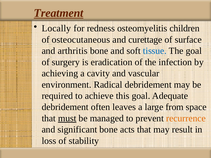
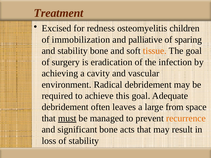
Treatment underline: present -> none
Locally: Locally -> Excised
osteocutaneous: osteocutaneous -> immobilization
curettage: curettage -> palliative
surface: surface -> sparing
and arthritis: arthritis -> stability
tissue colour: blue -> orange
